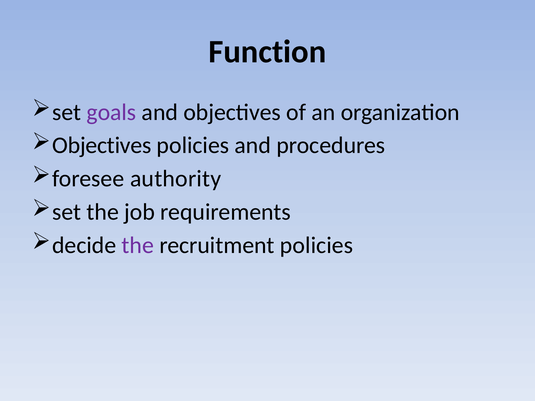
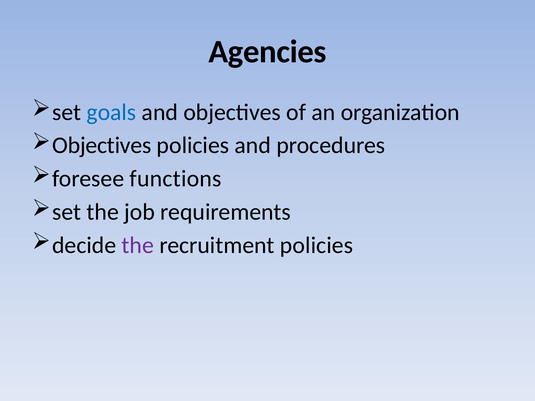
Function: Function -> Agencies
goals colour: purple -> blue
authority: authority -> functions
